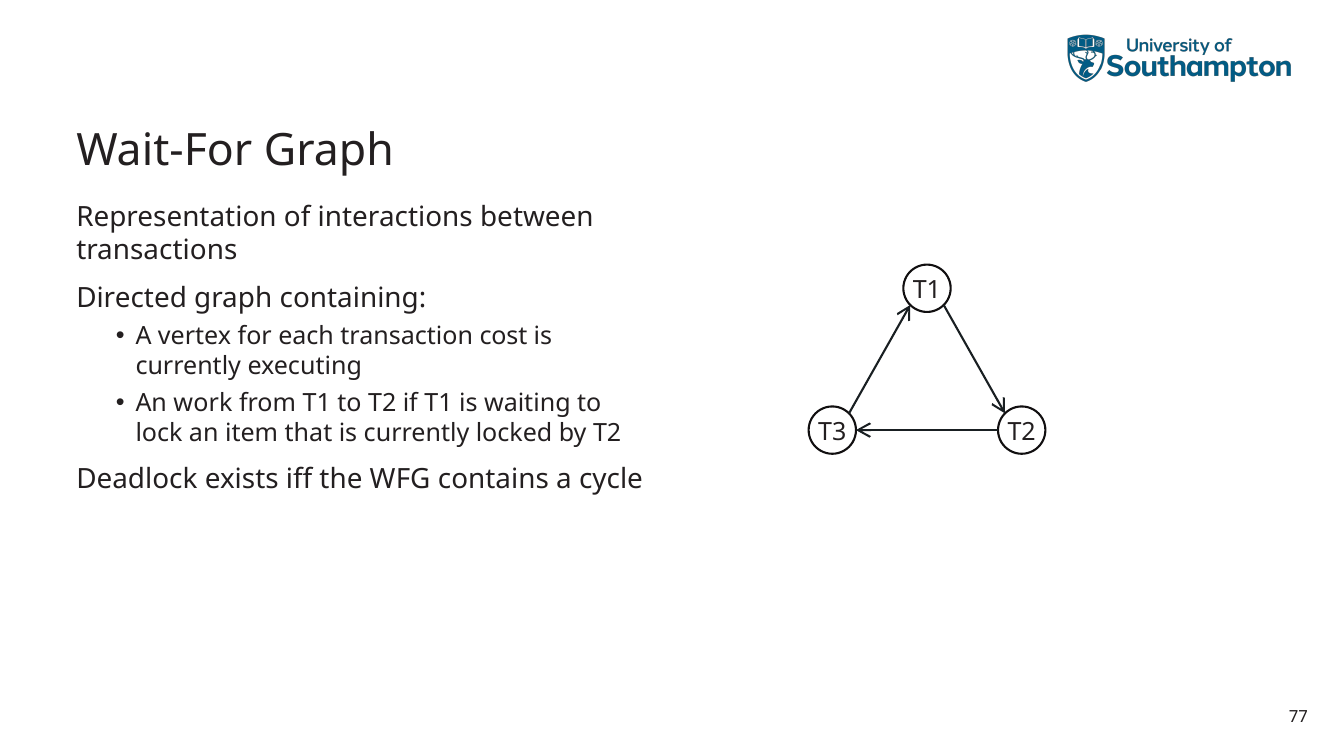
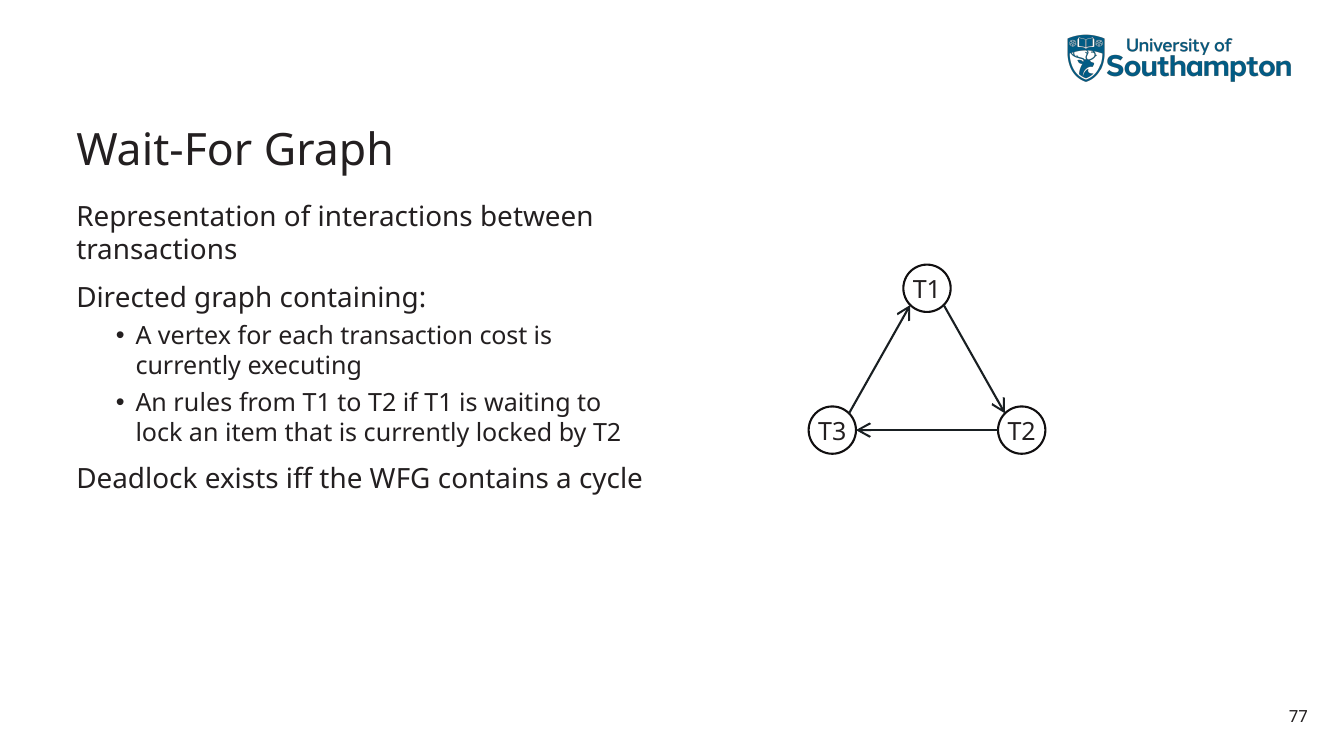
work: work -> rules
